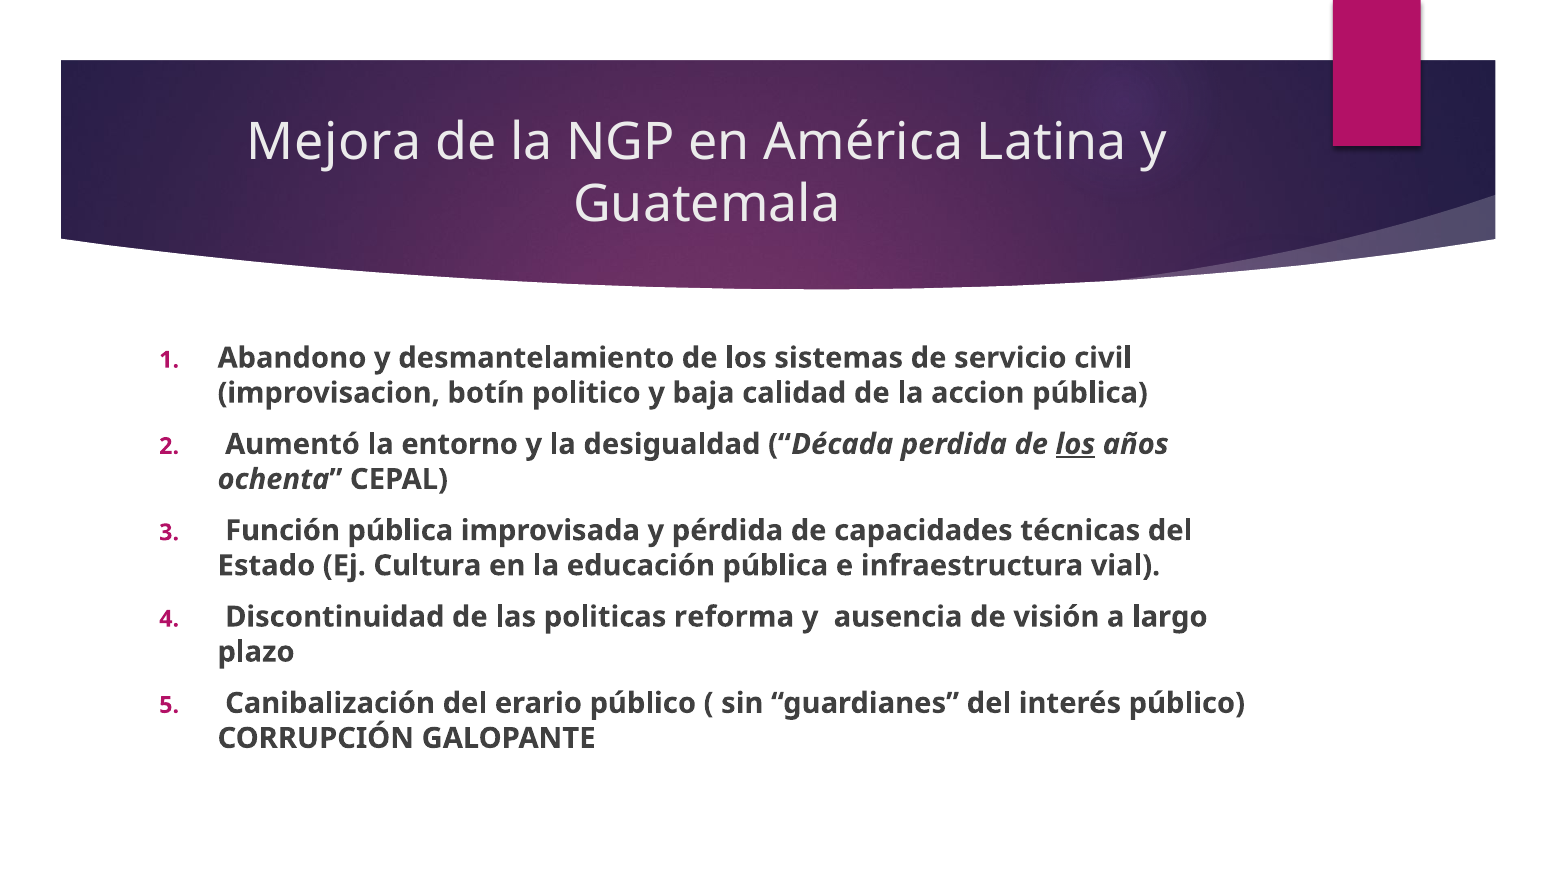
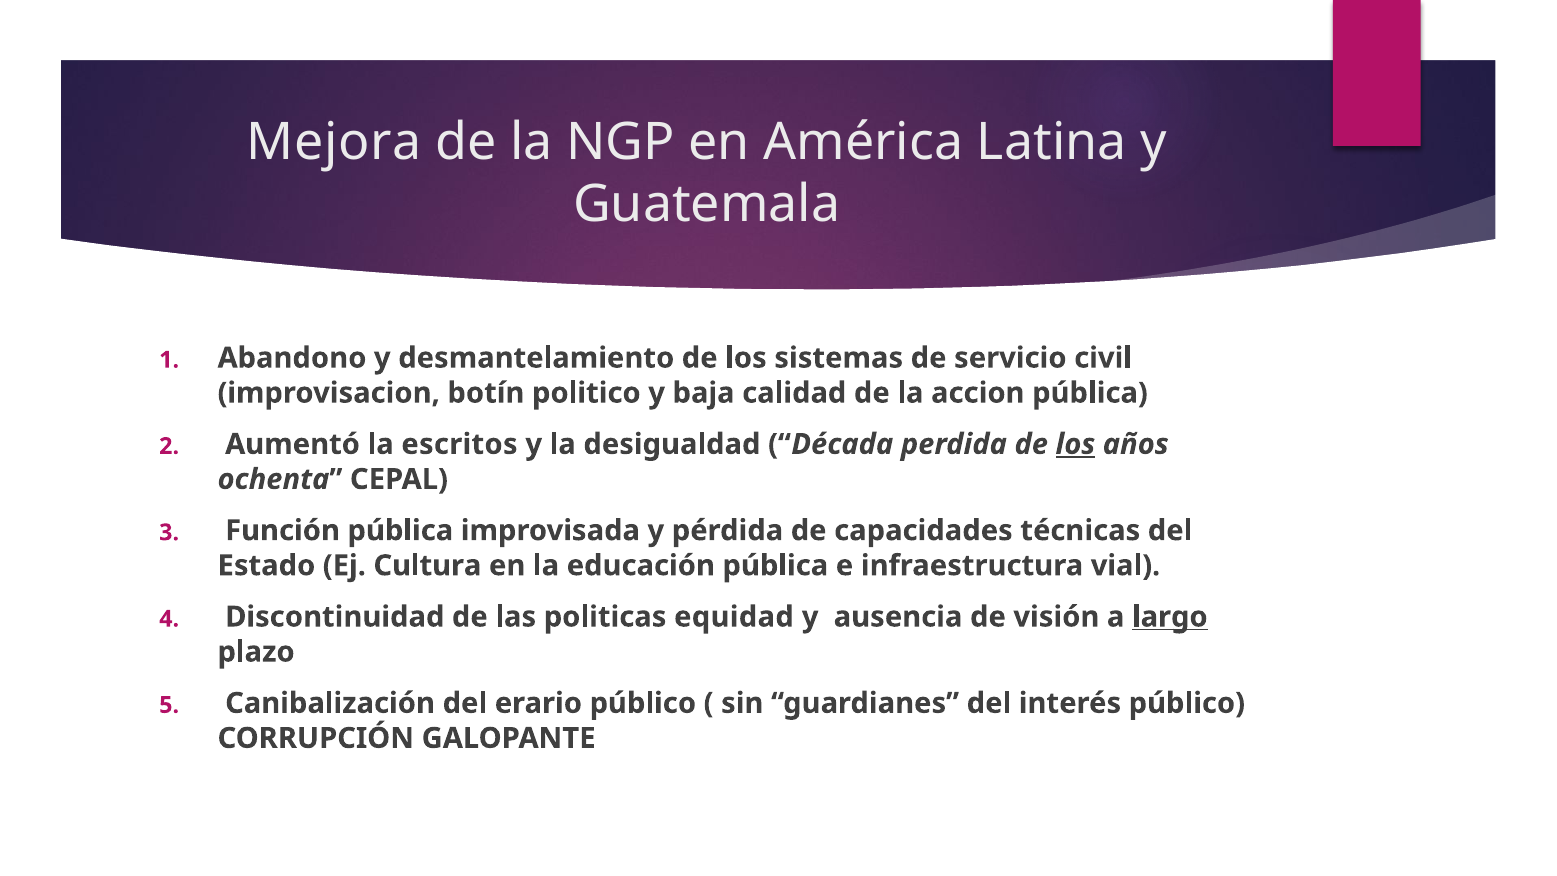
entorno: entorno -> escritos
reforma: reforma -> equidad
largo underline: none -> present
